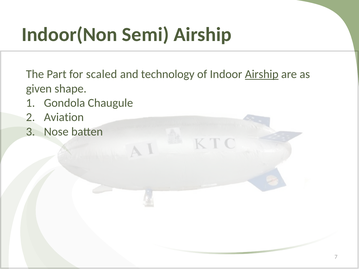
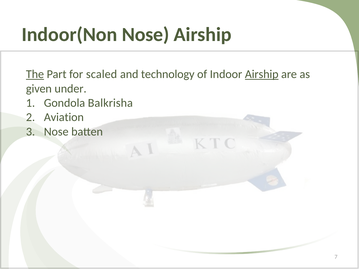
Indoor(Non Semi: Semi -> Nose
The underline: none -> present
shape: shape -> under
Chaugule: Chaugule -> Balkrisha
